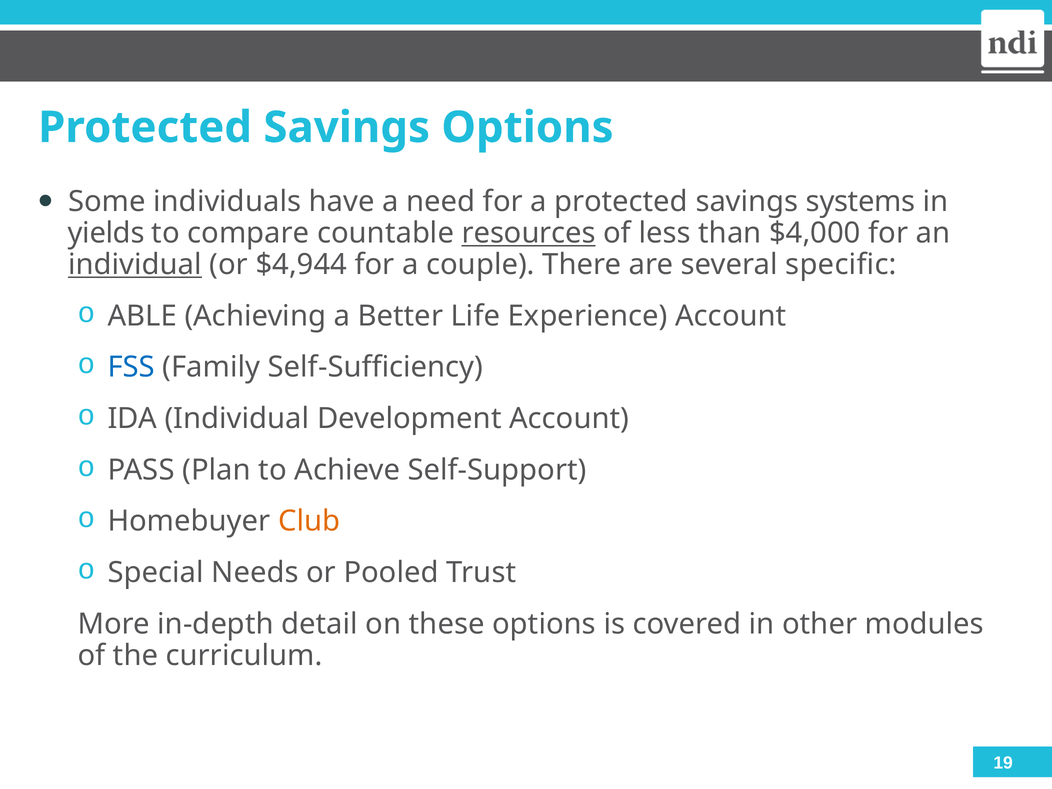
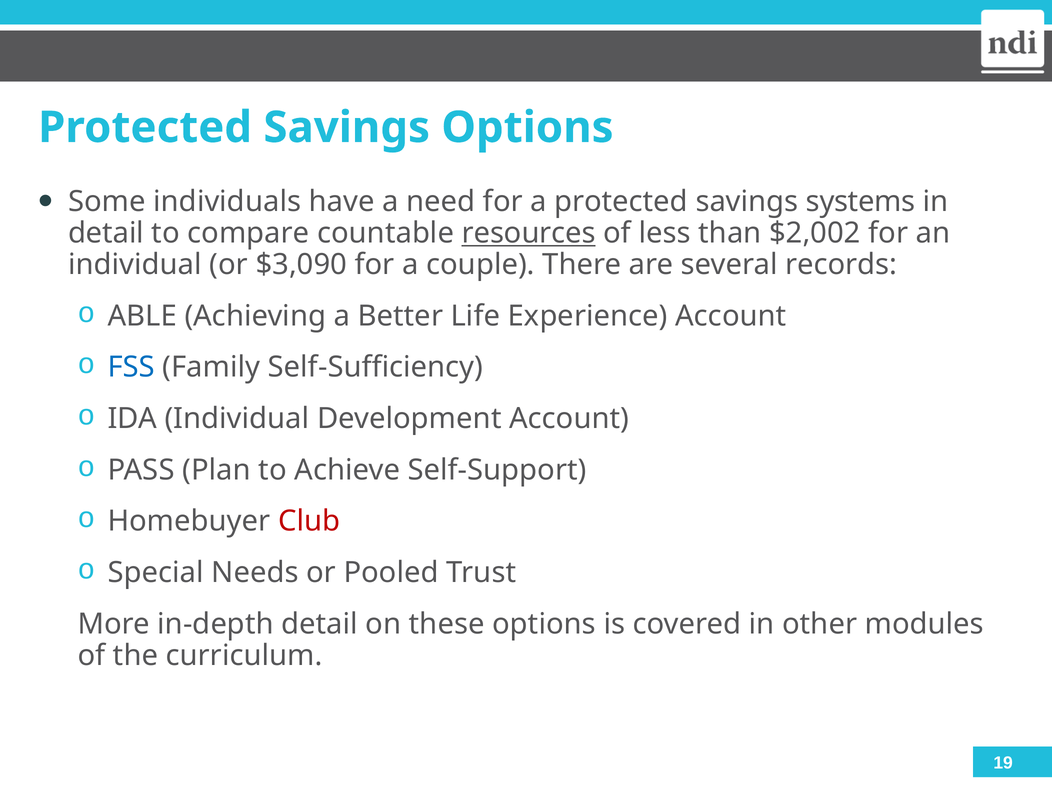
yields at (106, 233): yields -> detail
$4,000: $4,000 -> $2,002
individual at (135, 265) underline: present -> none
$4,944: $4,944 -> $3,090
specific: specific -> records
Club colour: orange -> red
